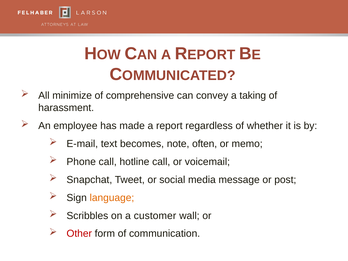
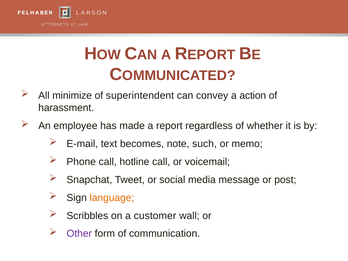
comprehensive: comprehensive -> superintendent
taking: taking -> action
often: often -> such
Other colour: red -> purple
